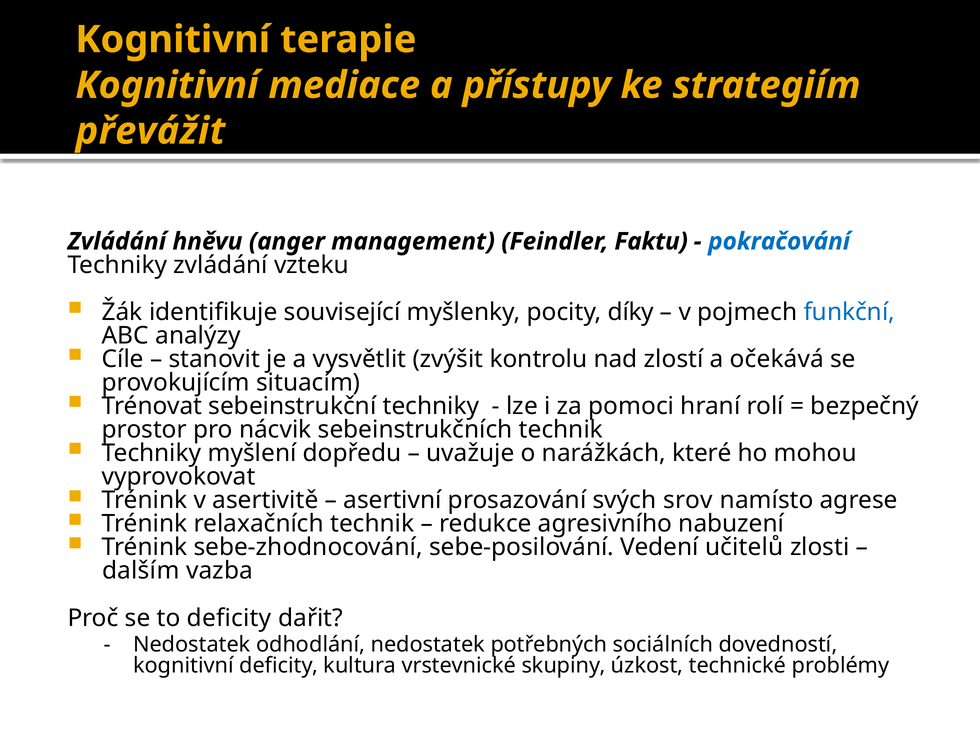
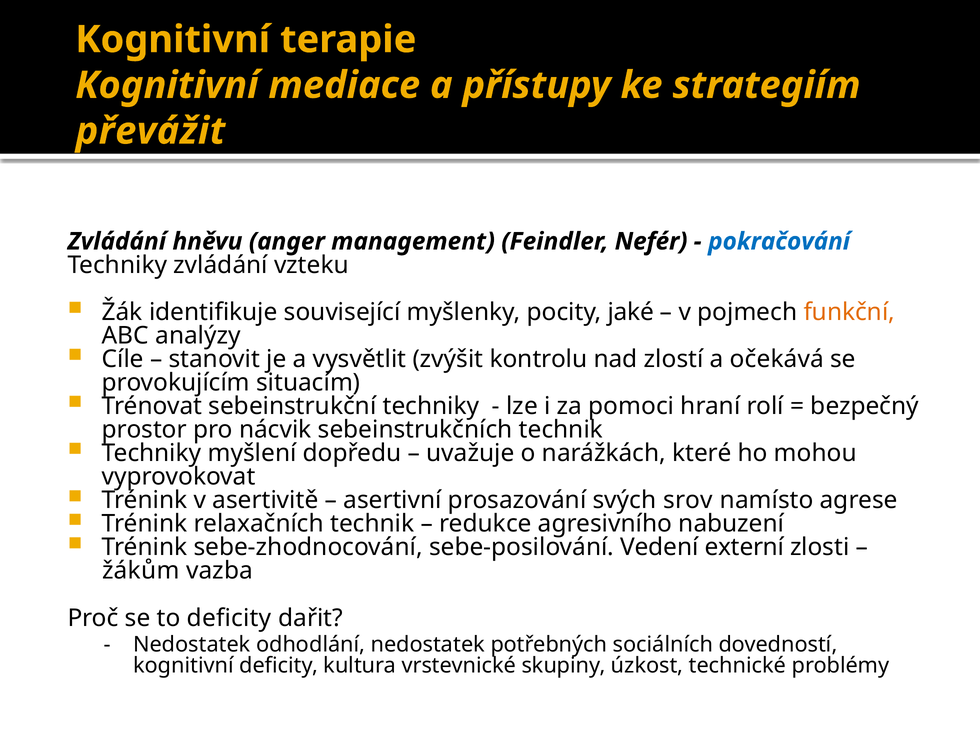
Faktu: Faktu -> Nefér
díky: díky -> jaké
funkční colour: blue -> orange
učitelů: učitelů -> externí
dalším: dalším -> žákům
